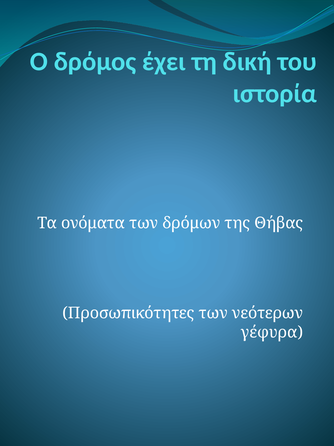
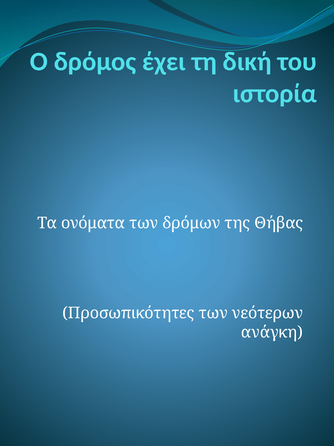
γέφυρα: γέφυρα -> ανάγκη
